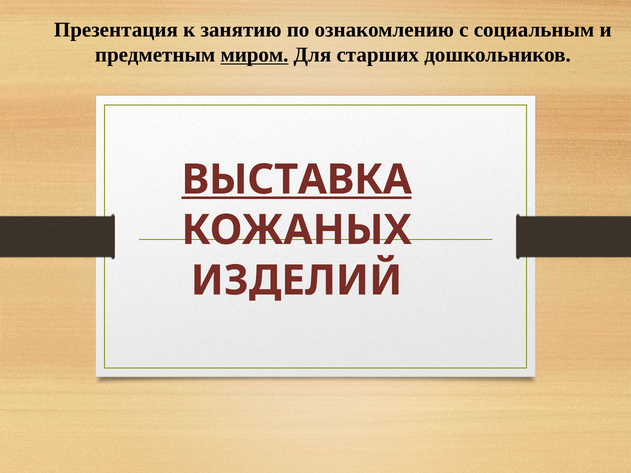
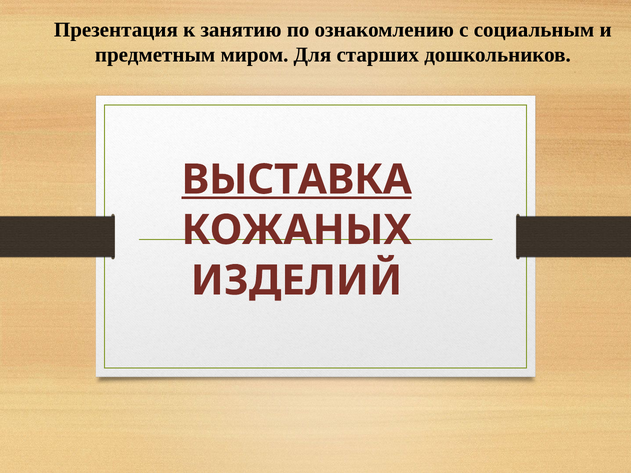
миром underline: present -> none
